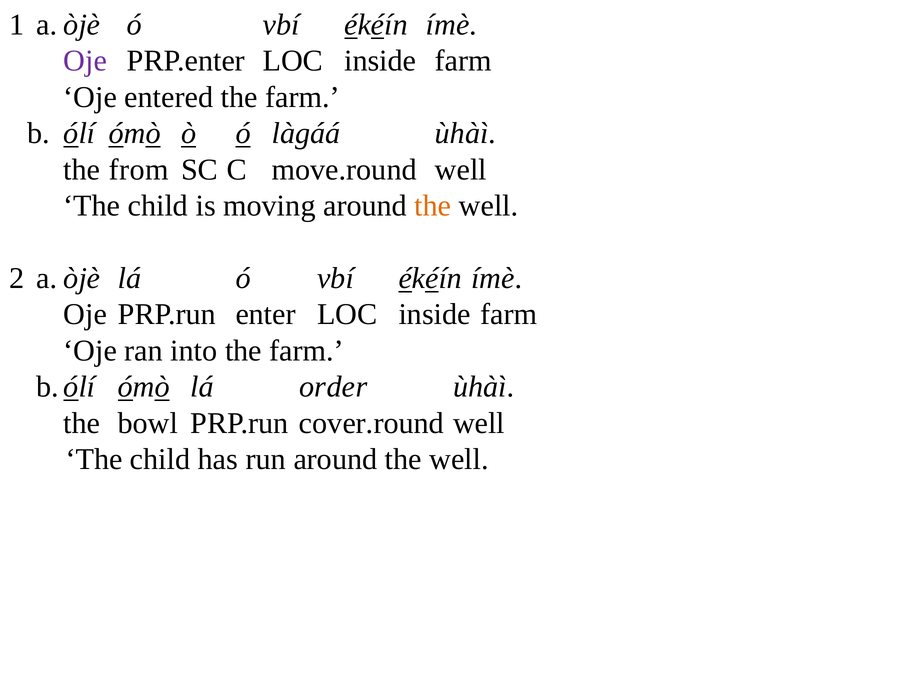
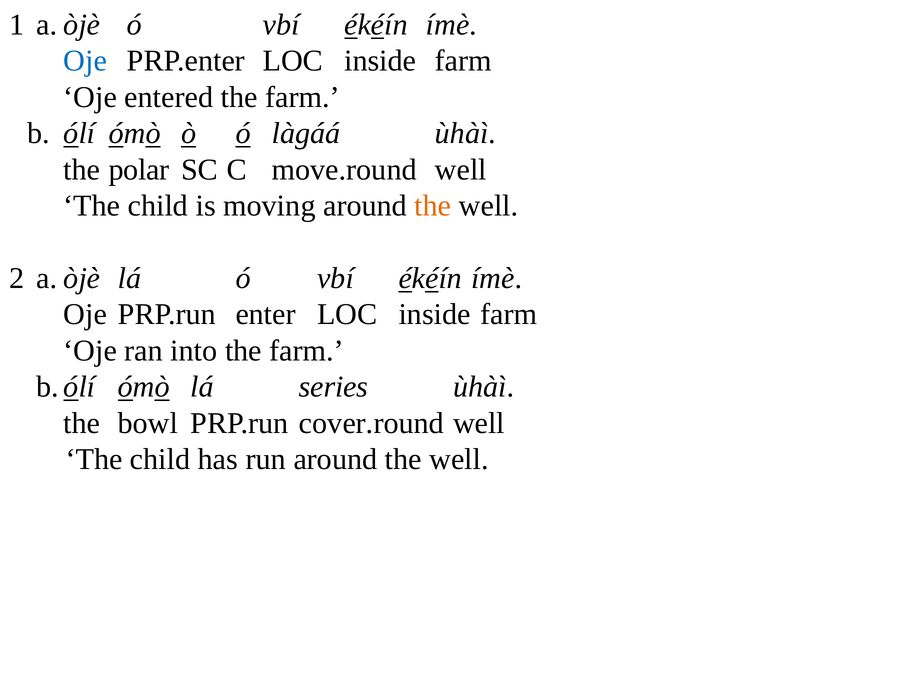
Oje at (85, 61) colour: purple -> blue
from: from -> polar
order: order -> series
